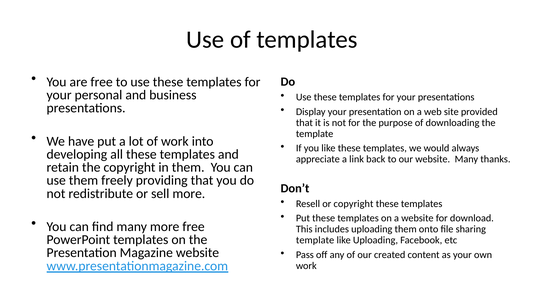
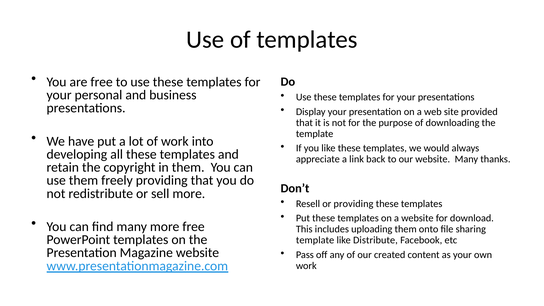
or copyright: copyright -> providing
like Uploading: Uploading -> Distribute
